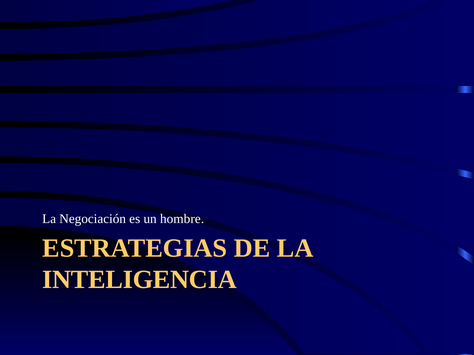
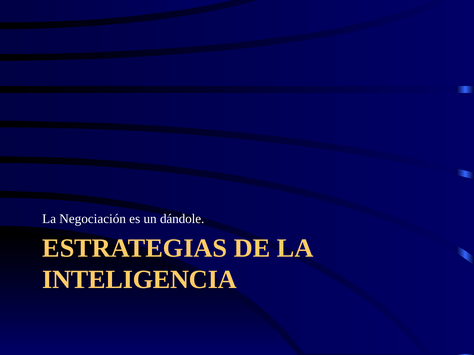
hombre: hombre -> dándole
